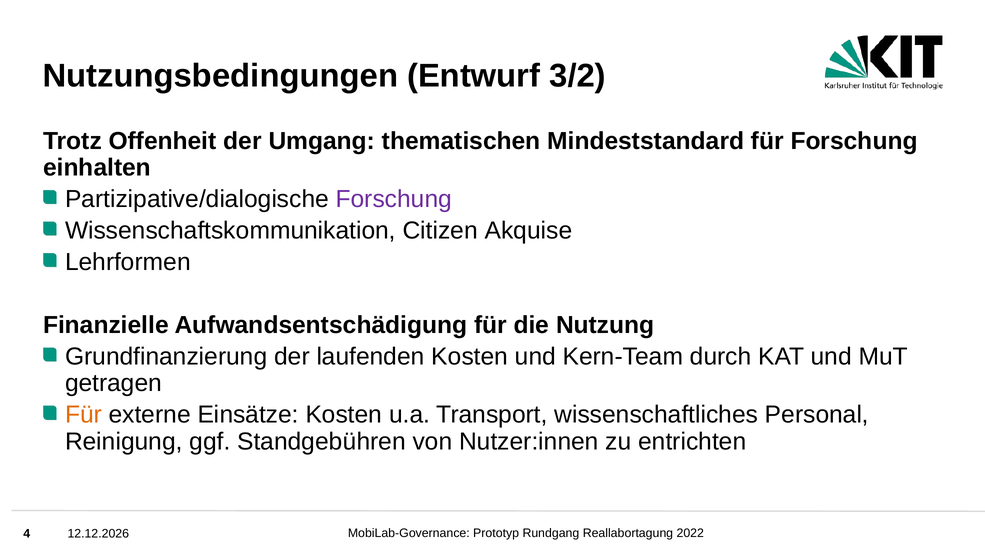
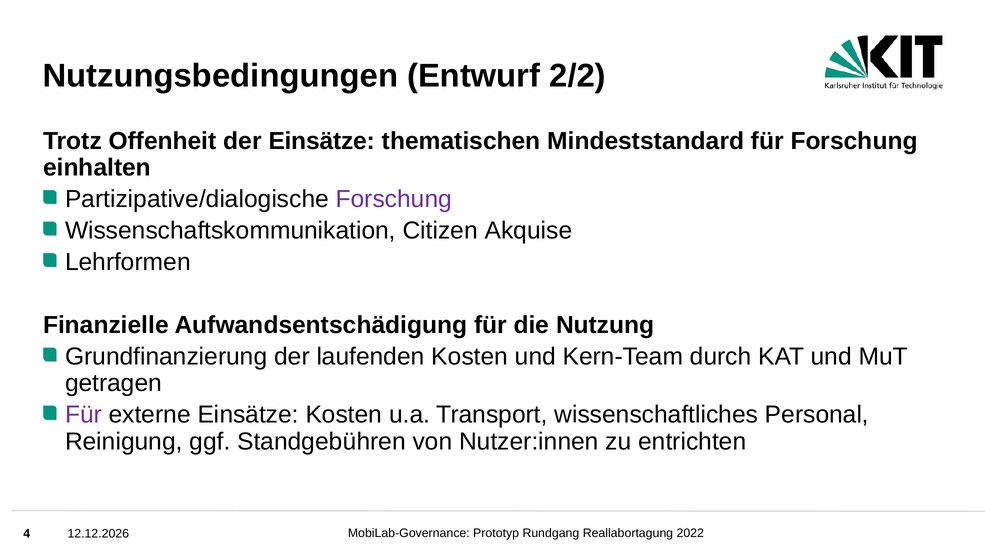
3/2: 3/2 -> 2/2
der Umgang: Umgang -> Einsätze
Für at (83, 415) colour: orange -> purple
